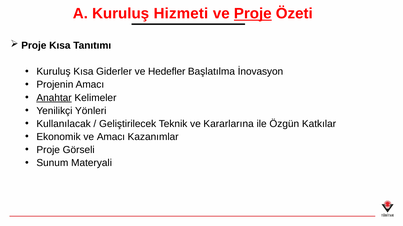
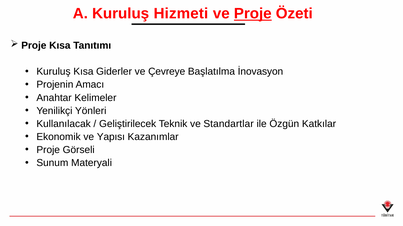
Hedefler: Hedefler -> Çevreye
Anahtar underline: present -> none
Kararlarına: Kararlarına -> Standartlar
ve Amacı: Amacı -> Yapısı
